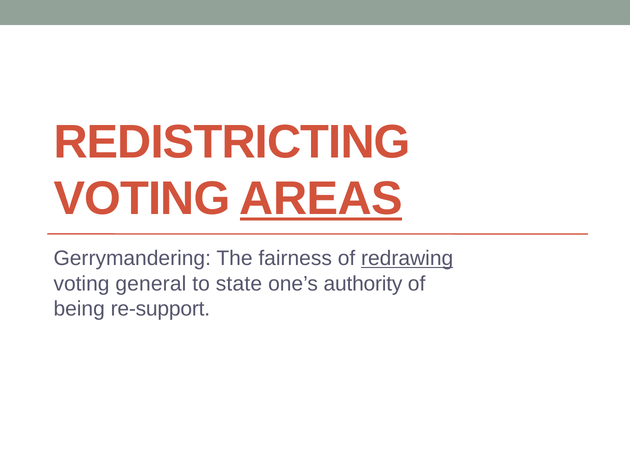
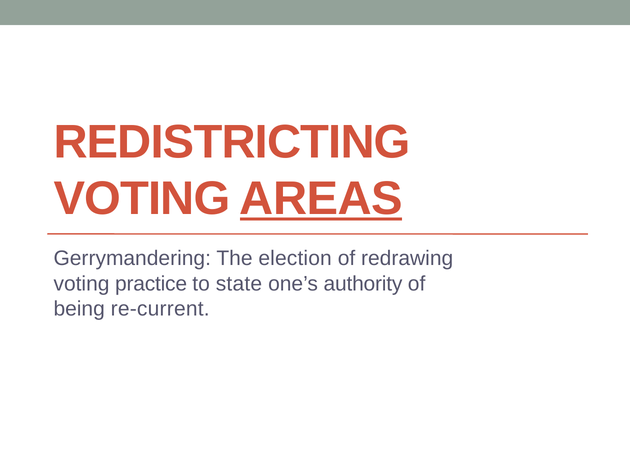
fairness: fairness -> election
redrawing underline: present -> none
general: general -> practice
re-support: re-support -> re-current
